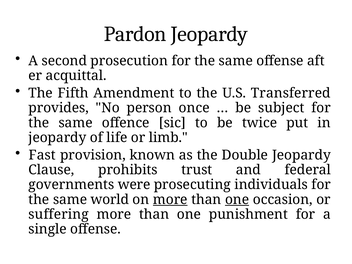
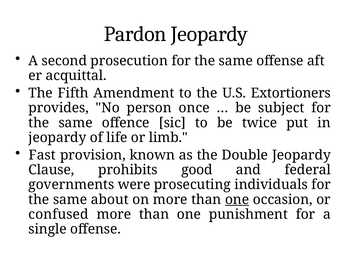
Transferred: Transferred -> Extortioners
trust: trust -> good
world: world -> about
more at (170, 200) underline: present -> none
suffering: suffering -> confused
